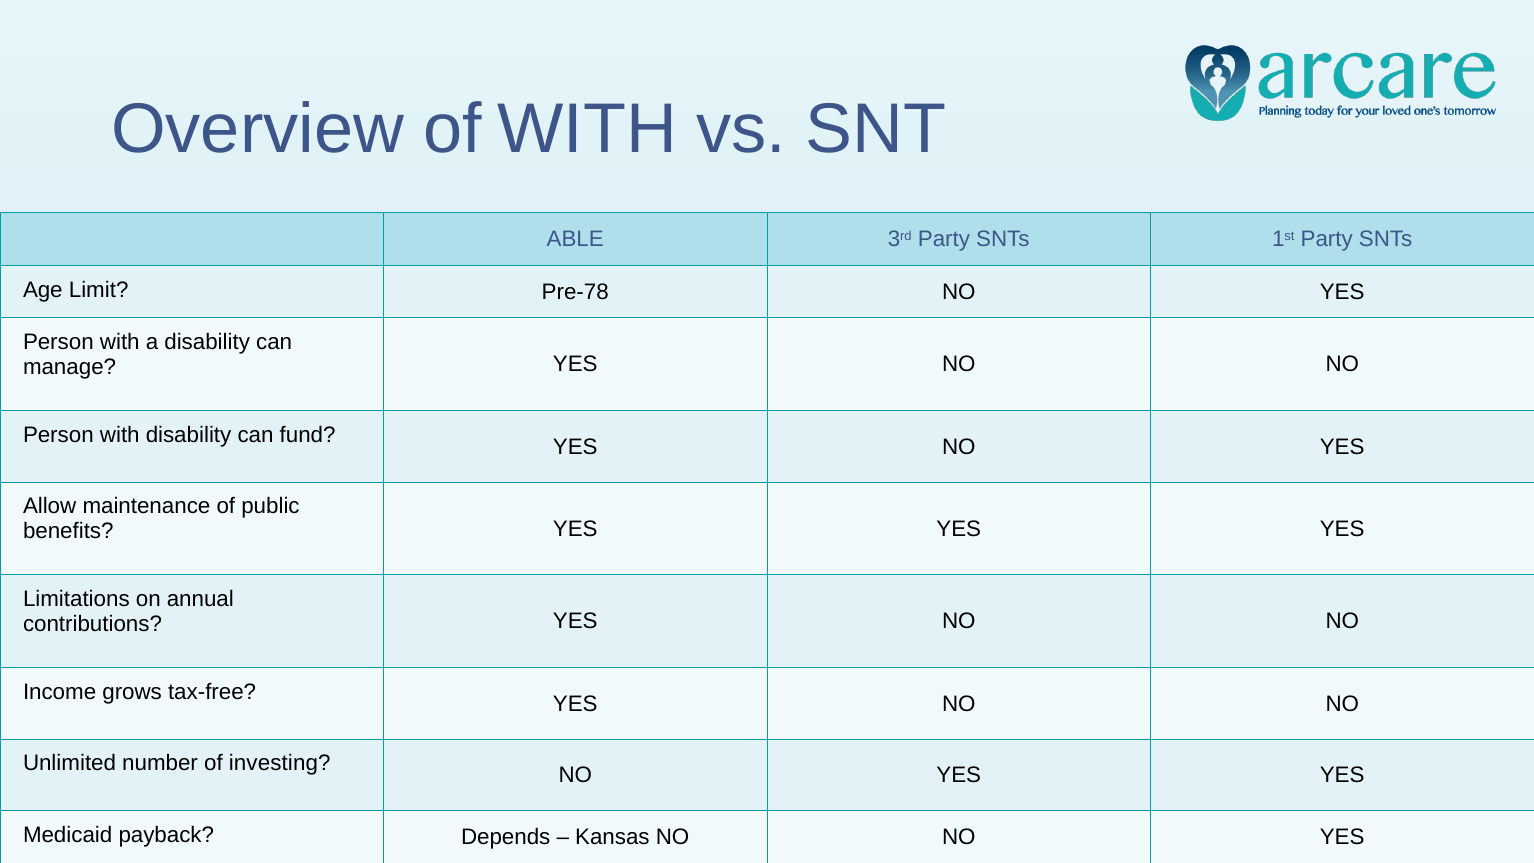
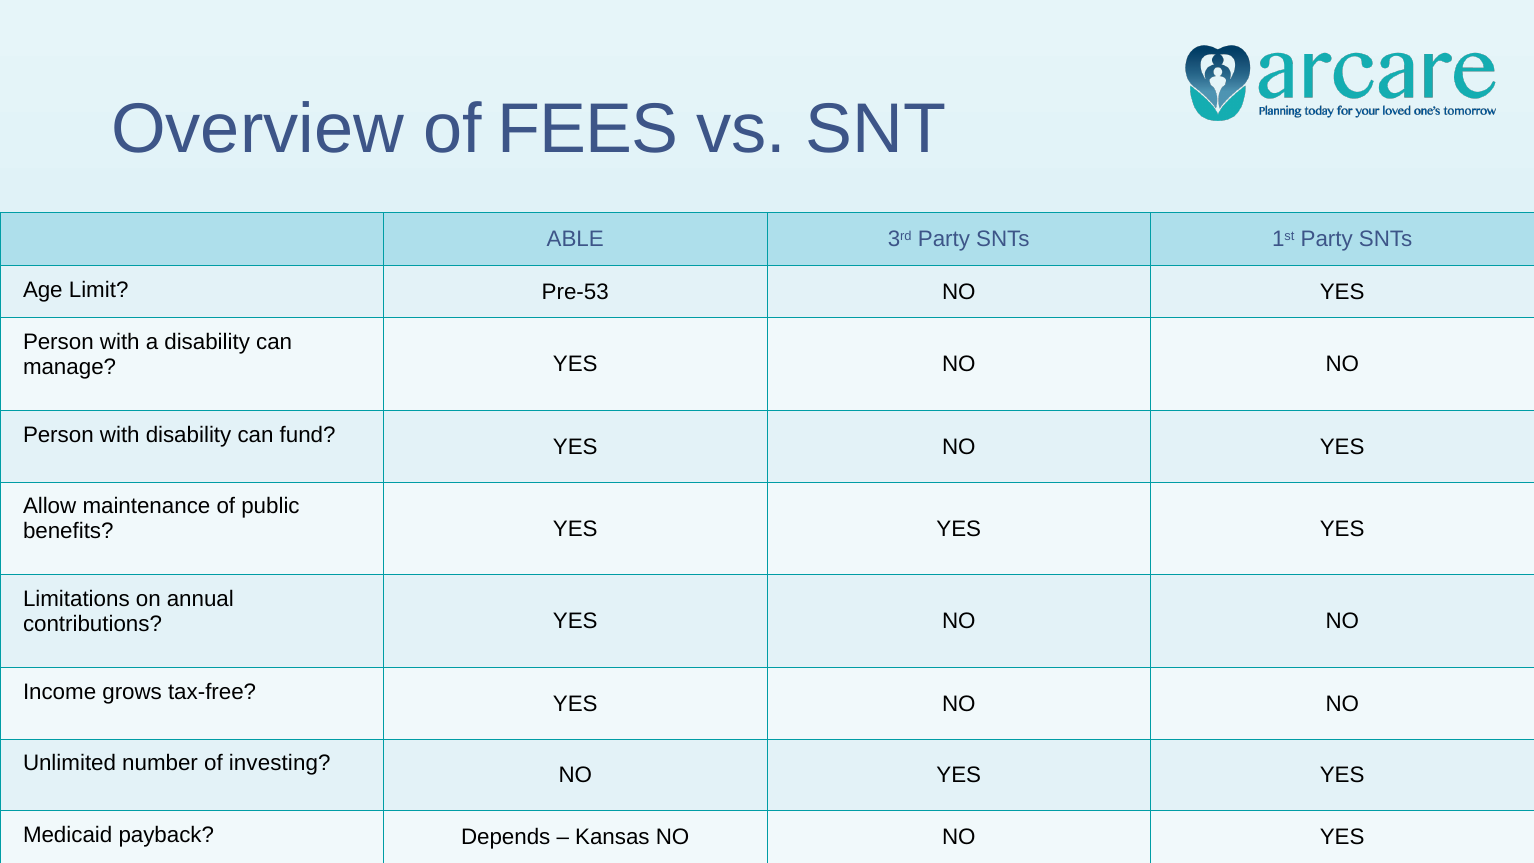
of WITH: WITH -> FEES
Pre-78: Pre-78 -> Pre-53
